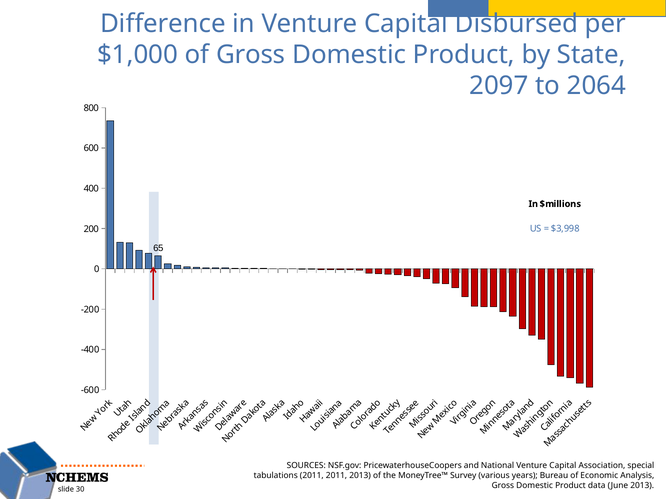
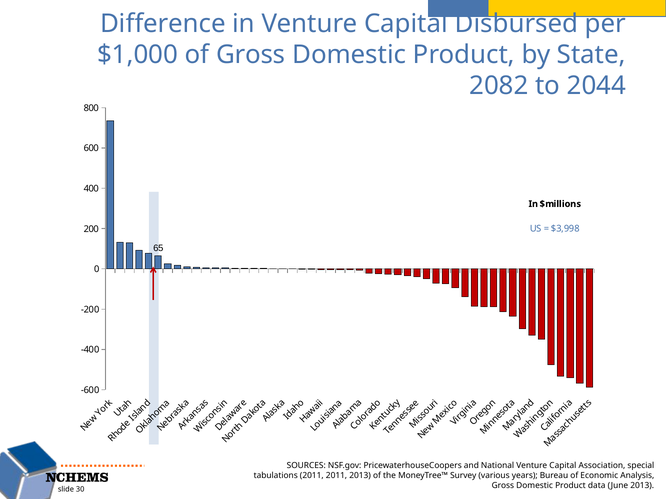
2097: 2097 -> 2082
2064: 2064 -> 2044
